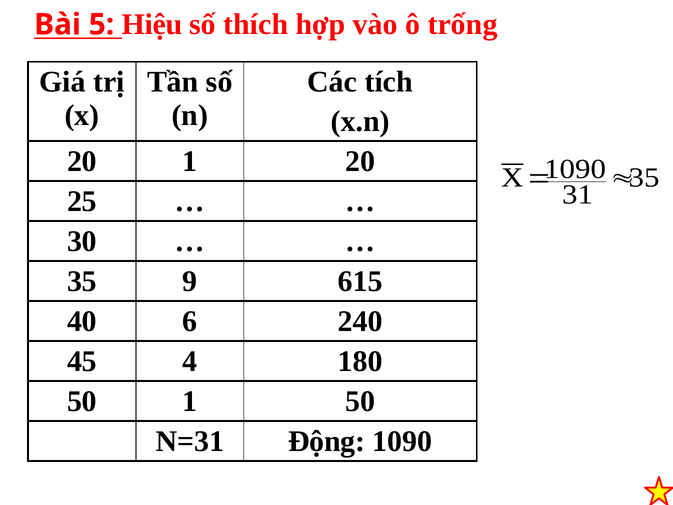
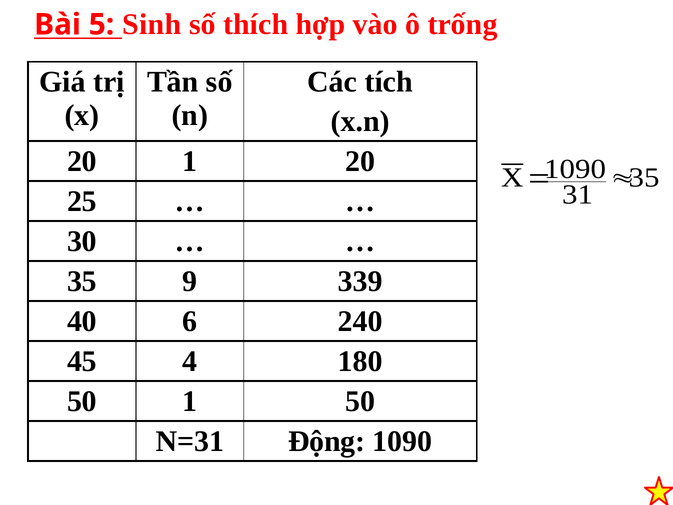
Hiệu: Hiệu -> Sinh
615: 615 -> 339
